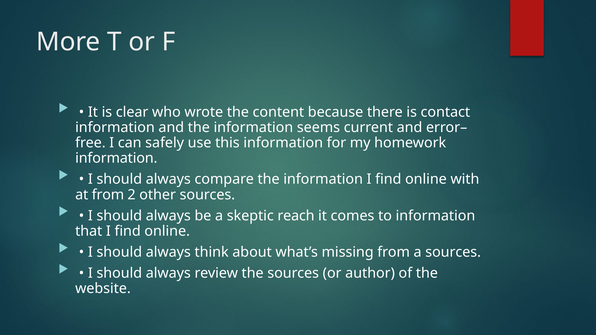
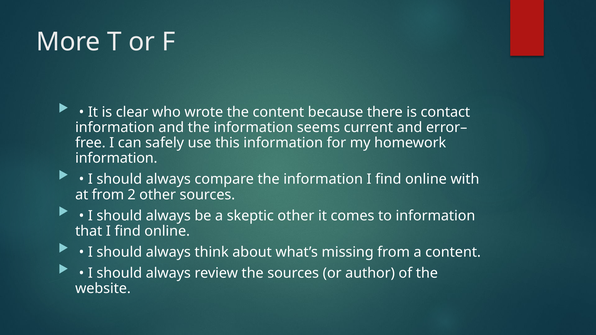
skeptic reach: reach -> other
a sources: sources -> content
